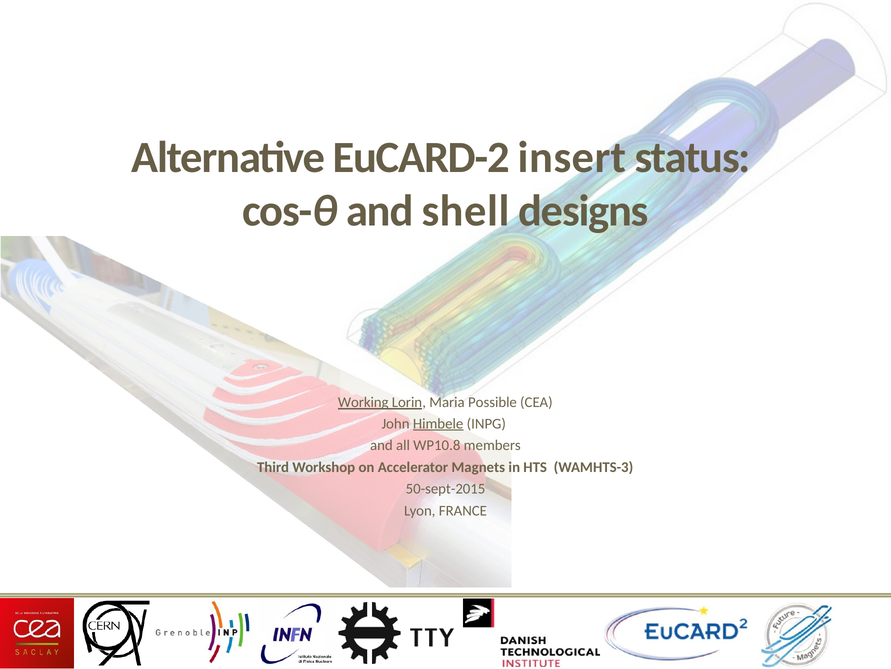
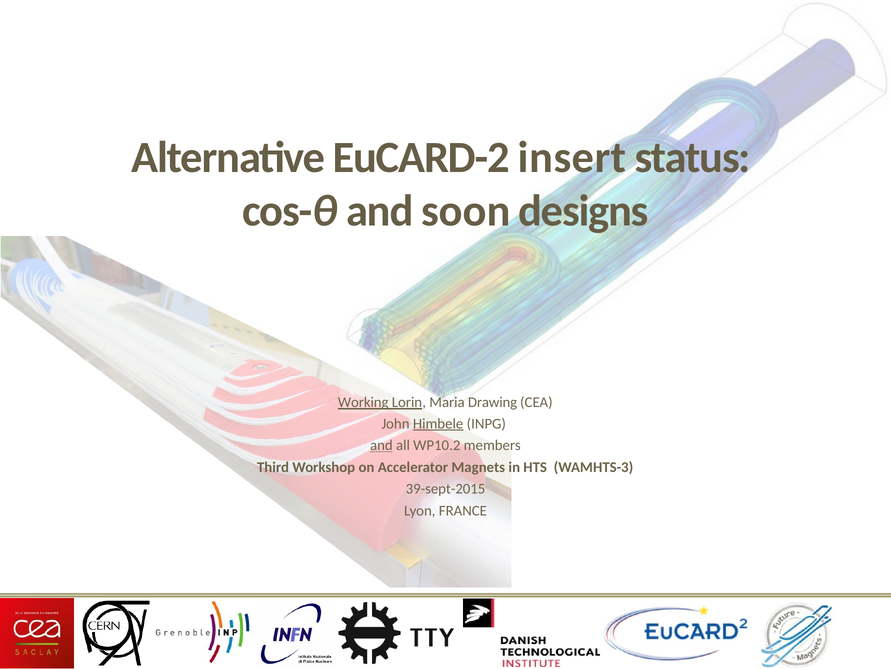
shell: shell -> soon
Possible: Possible -> Drawing
and at (381, 445) underline: none -> present
WP10.8: WP10.8 -> WP10.2
50-sept-2015: 50-sept-2015 -> 39-sept-2015
